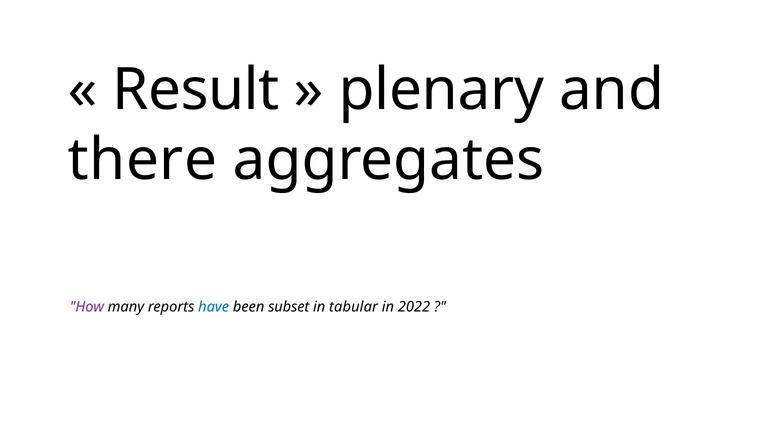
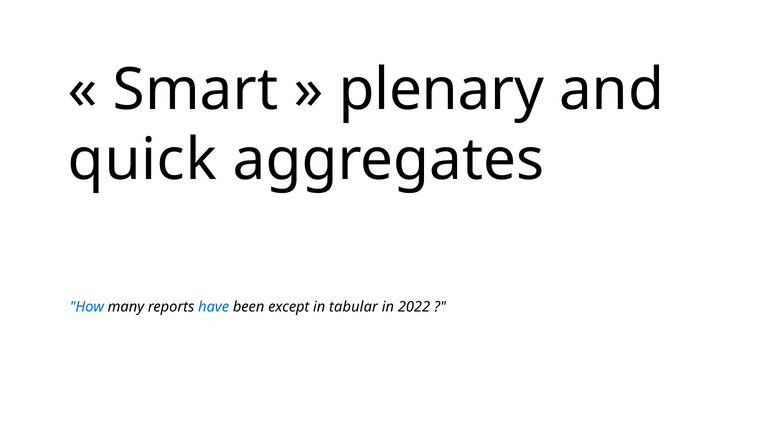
Result: Result -> Smart
there: there -> quick
How colour: purple -> blue
subset: subset -> except
